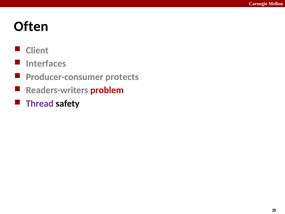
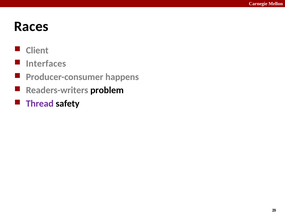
Often: Often -> Races
protects: protects -> happens
problem colour: red -> black
